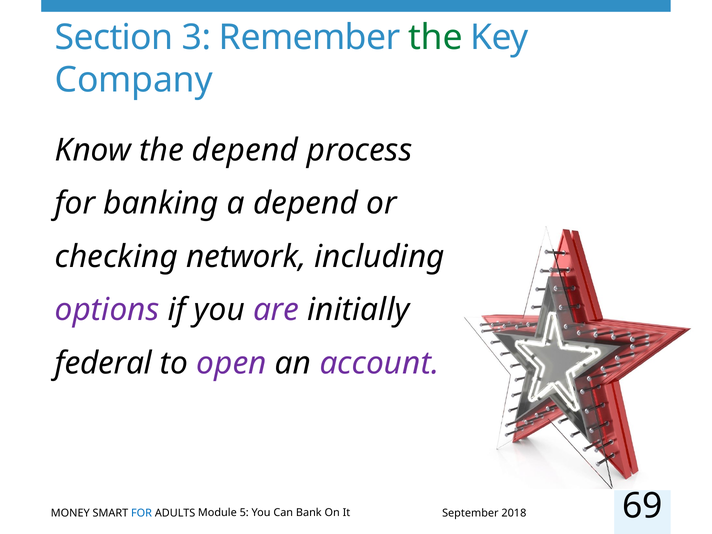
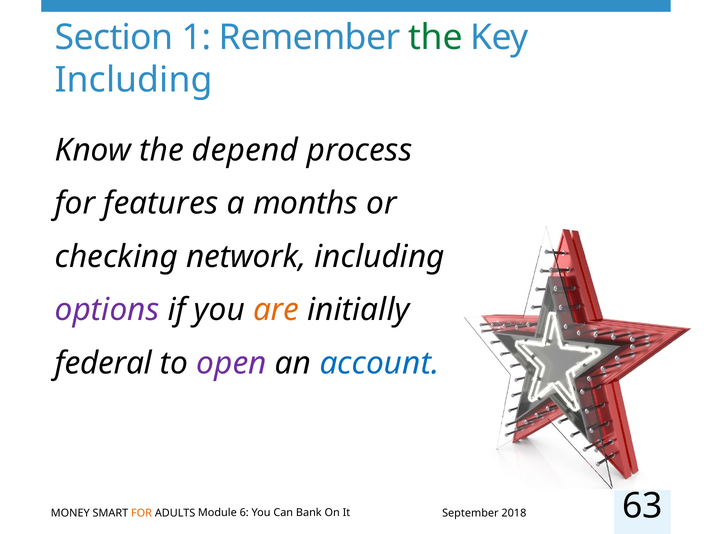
3: 3 -> 1
Company at (134, 80): Company -> Including
banking: banking -> features
a depend: depend -> months
are colour: purple -> orange
account colour: purple -> blue
5: 5 -> 6
FOR at (142, 513) colour: blue -> orange
69: 69 -> 63
